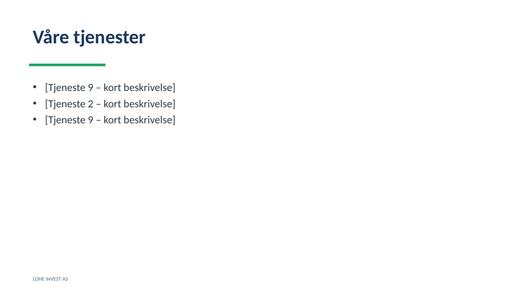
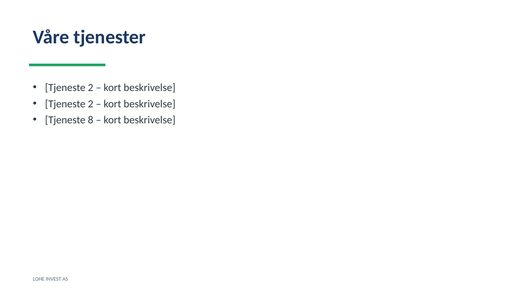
9 at (91, 88): 9 -> 2
9 at (91, 120): 9 -> 8
